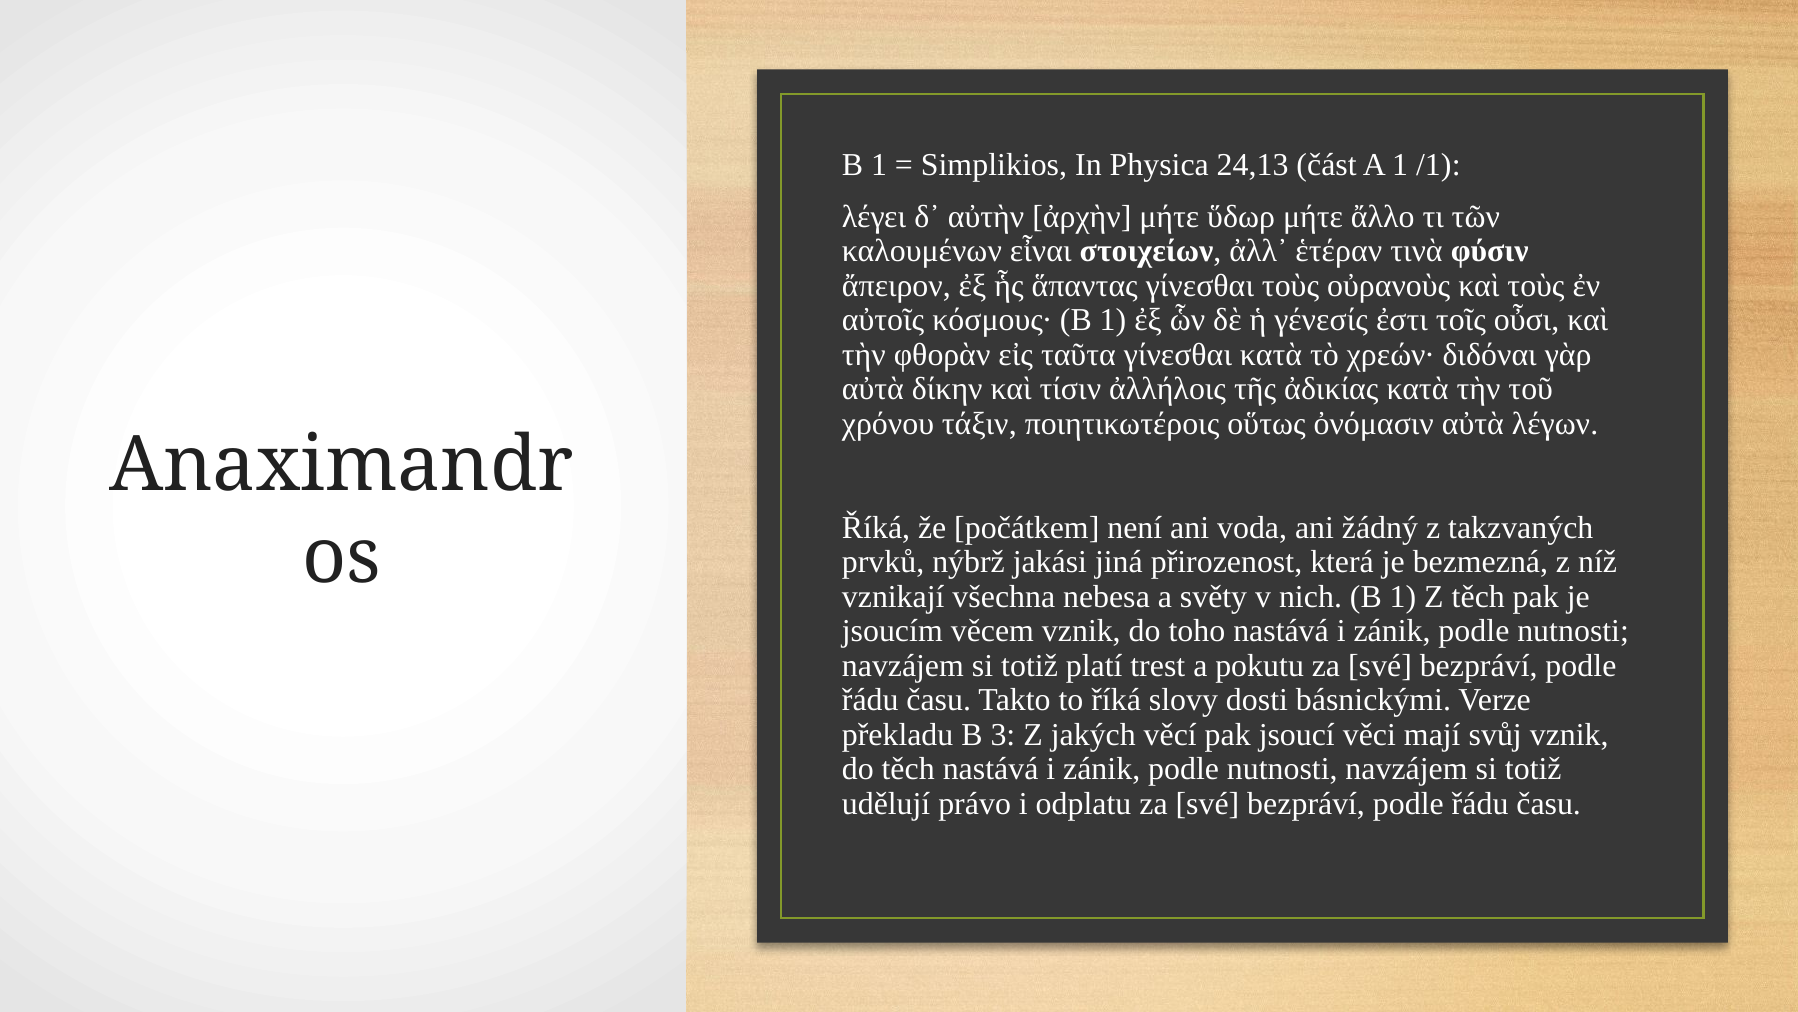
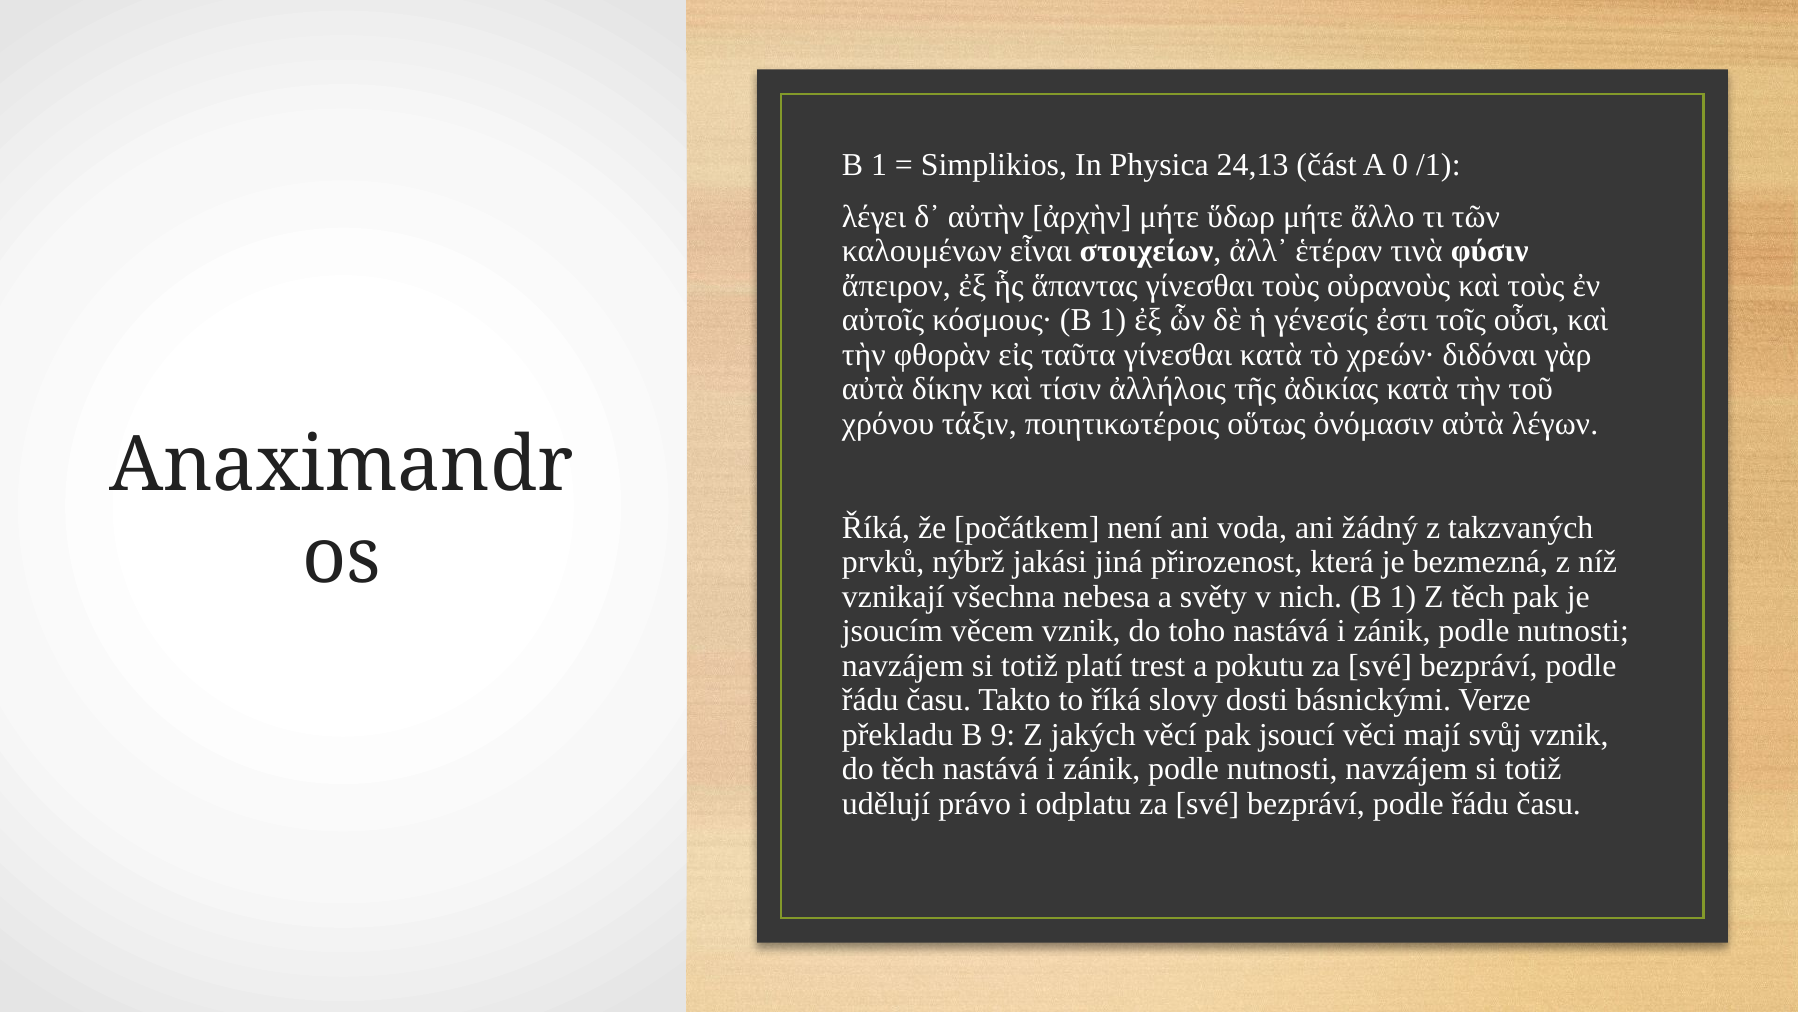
A 1: 1 -> 0
3: 3 -> 9
